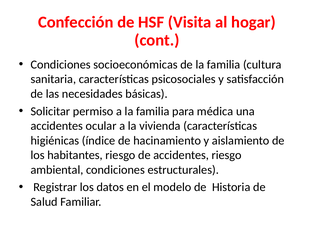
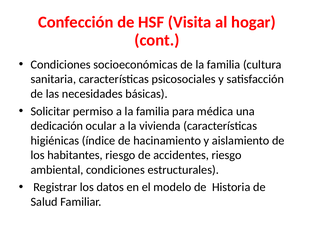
accidentes at (57, 126): accidentes -> dedicación
